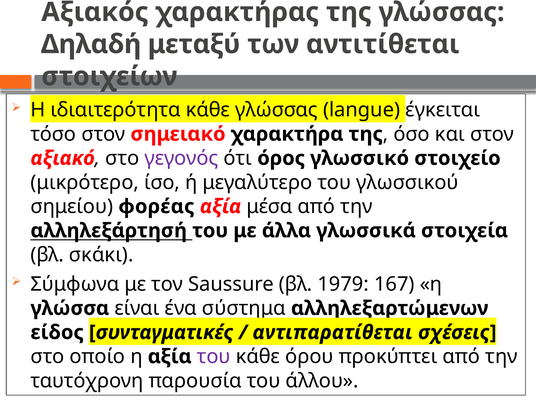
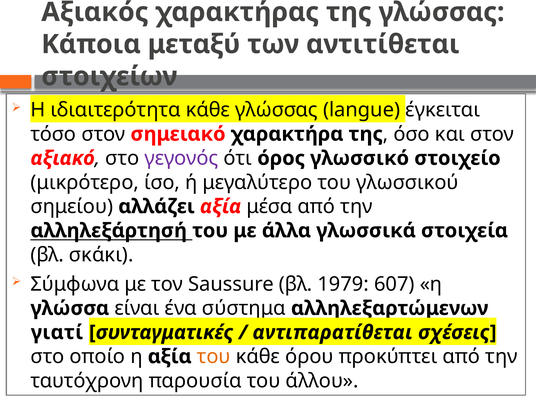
Δηλαδή: Δηλαδή -> Κάποια
φορέας: φορέας -> αλλάζει
167: 167 -> 607
είδος: είδος -> γιατί
του at (214, 357) colour: purple -> orange
